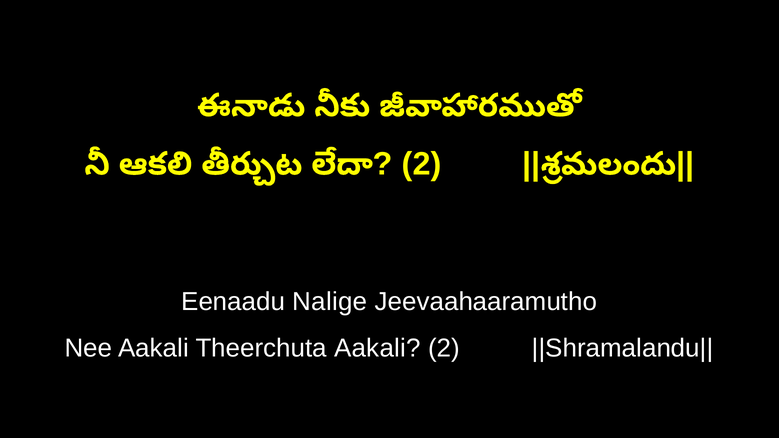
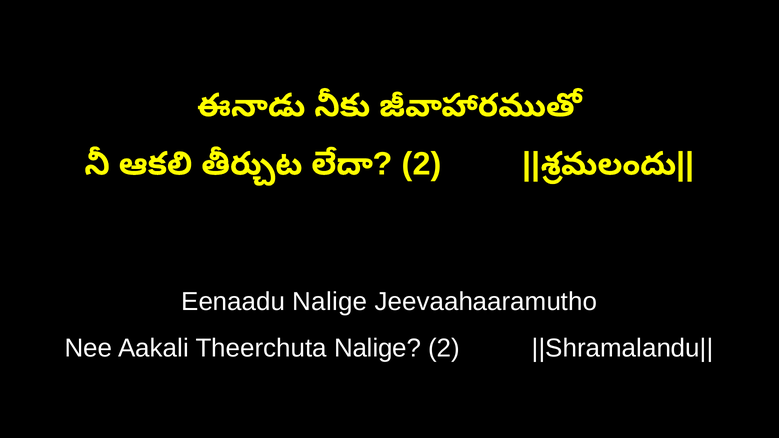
Theerchuta Aakali: Aakali -> Nalige
